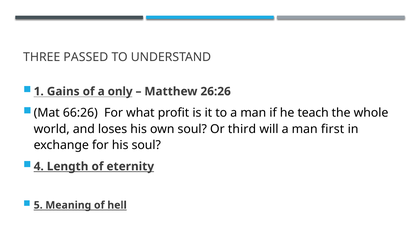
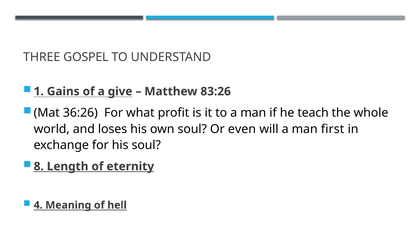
PASSED: PASSED -> GOSPEL
only: only -> give
26:26: 26:26 -> 83:26
66:26: 66:26 -> 36:26
third: third -> even
4: 4 -> 8
5: 5 -> 4
